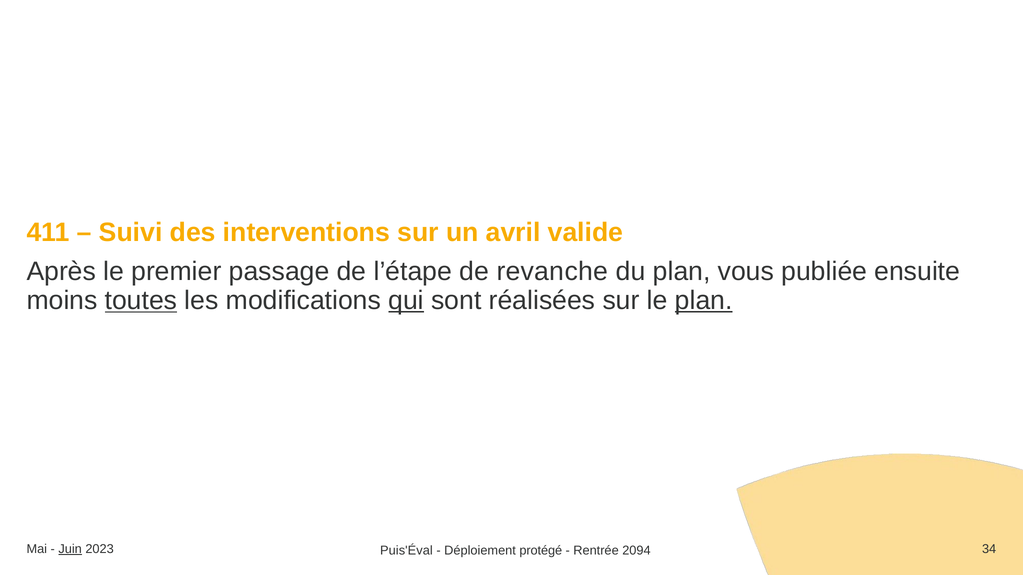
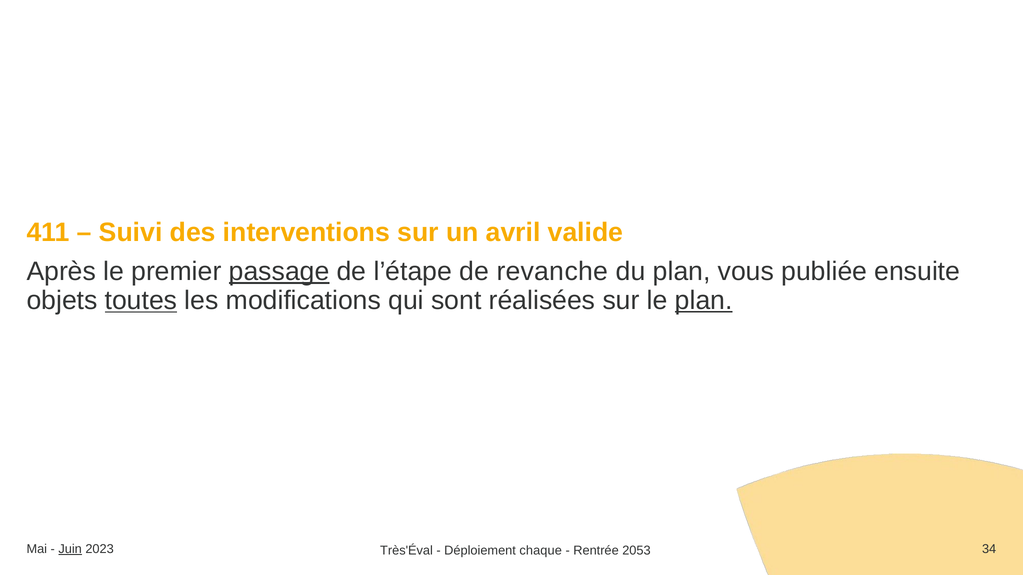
passage underline: none -> present
moins: moins -> objets
qui underline: present -> none
Puis'Éval: Puis'Éval -> Très'Éval
protégé: protégé -> chaque
2094: 2094 -> 2053
